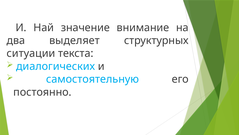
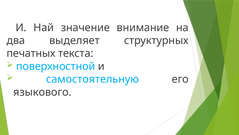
ситуации: ситуации -> печатных
диалогических: диалогических -> поверхностной
постоянно: постоянно -> языкового
